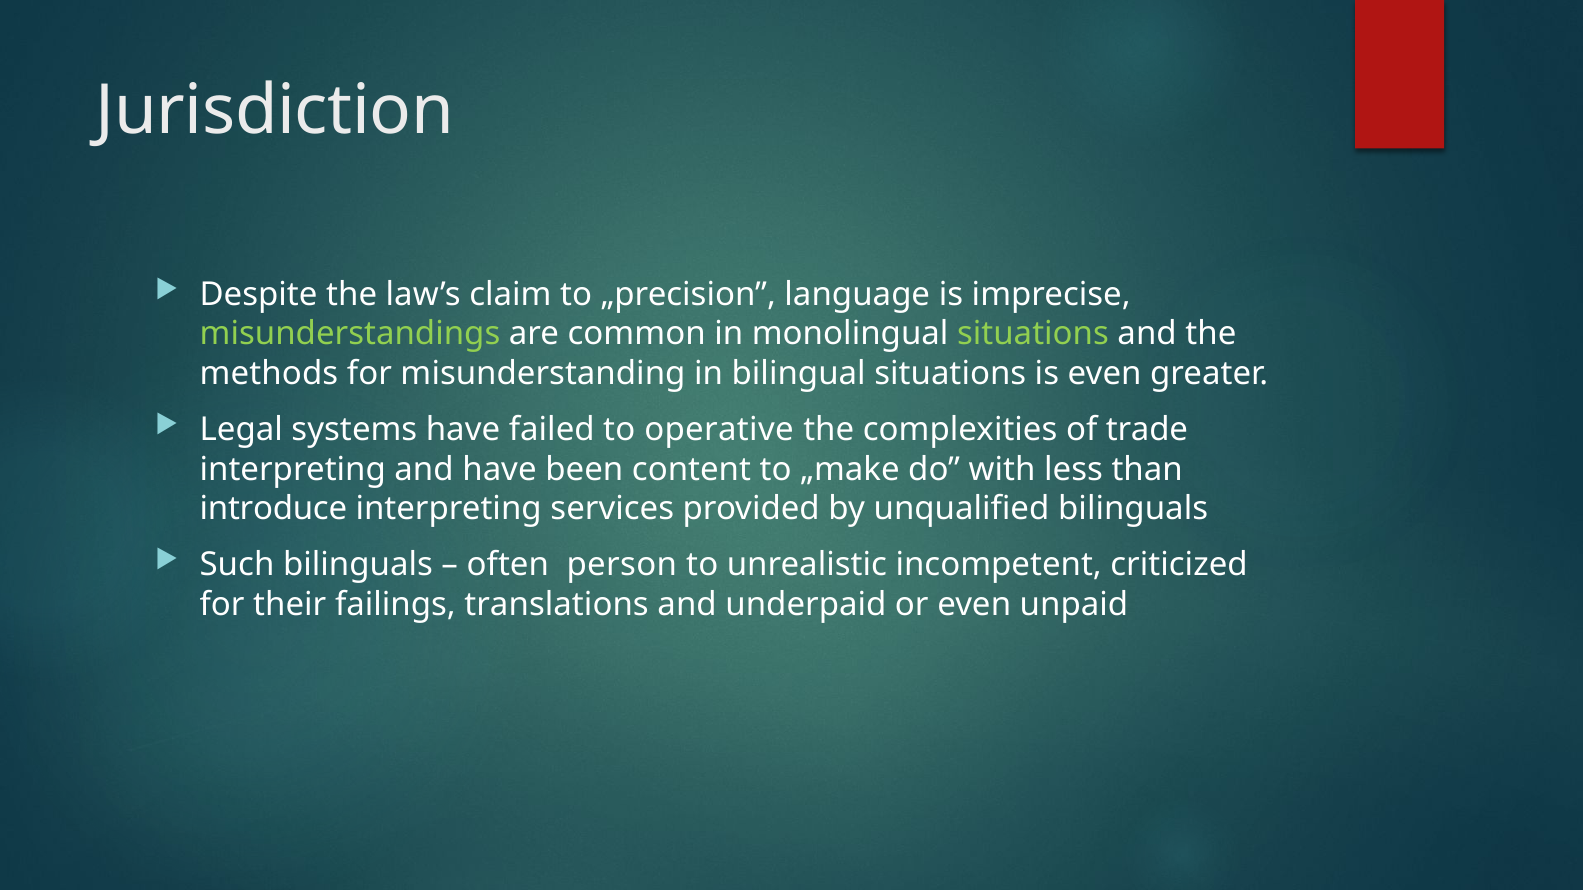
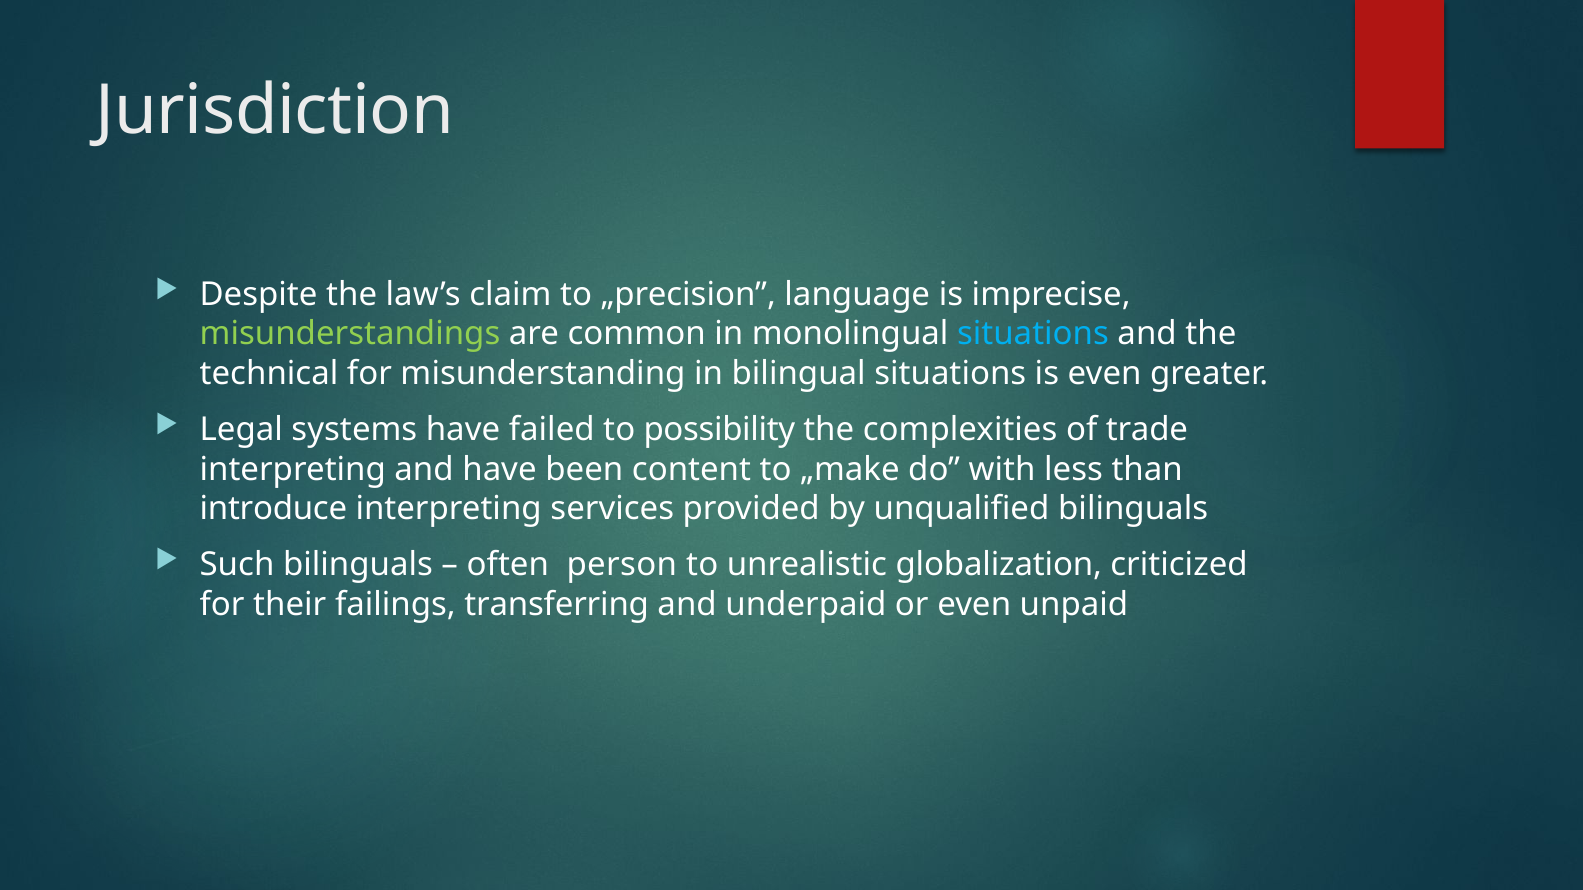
situations at (1033, 334) colour: light green -> light blue
methods: methods -> technical
operative: operative -> possibility
incompetent: incompetent -> globalization
translations: translations -> transferring
